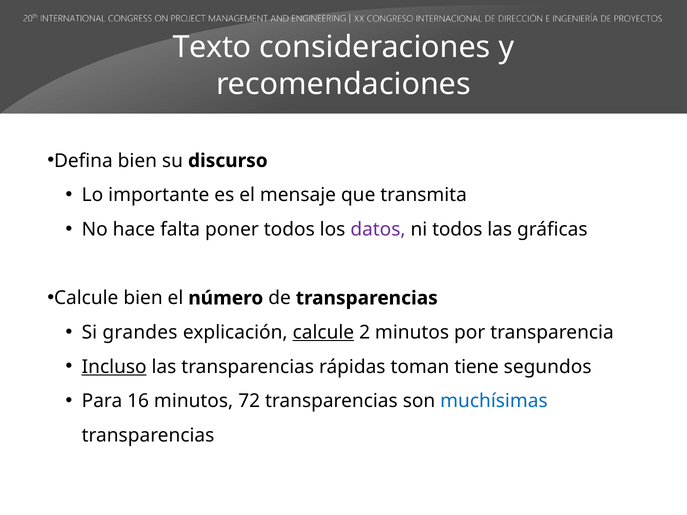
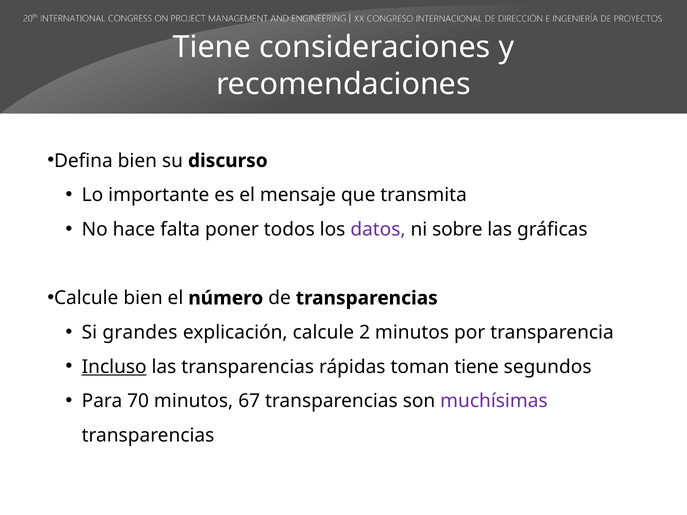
Texto at (212, 47): Texto -> Tiene
ni todos: todos -> sobre
calcule at (323, 333) underline: present -> none
16: 16 -> 70
72: 72 -> 67
muchísimas colour: blue -> purple
